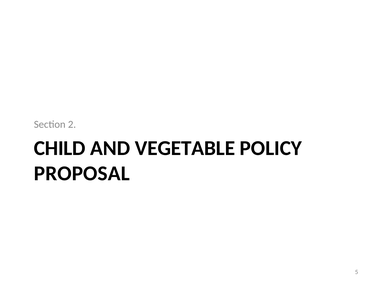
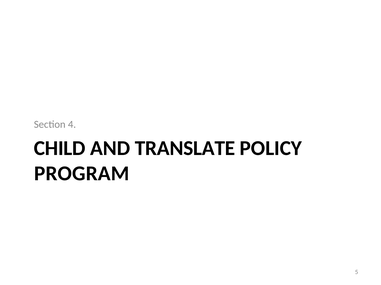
2: 2 -> 4
VEGETABLE: VEGETABLE -> TRANSLATE
PROPOSAL: PROPOSAL -> PROGRAM
